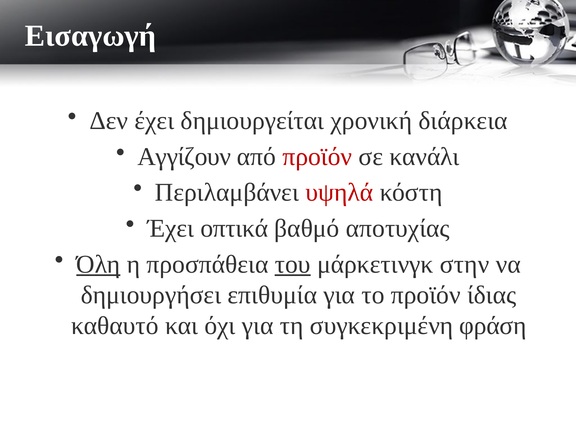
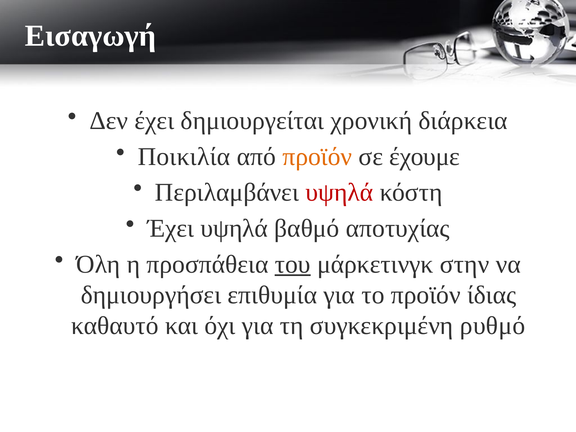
Αγγίζουν: Αγγίζουν -> Ποικιλία
προϊόν at (317, 157) colour: red -> orange
κανάλι: κανάλι -> έχουμε
Έχει οπτικά: οπτικά -> υψηλά
Όλη underline: present -> none
φράση: φράση -> ρυθμό
